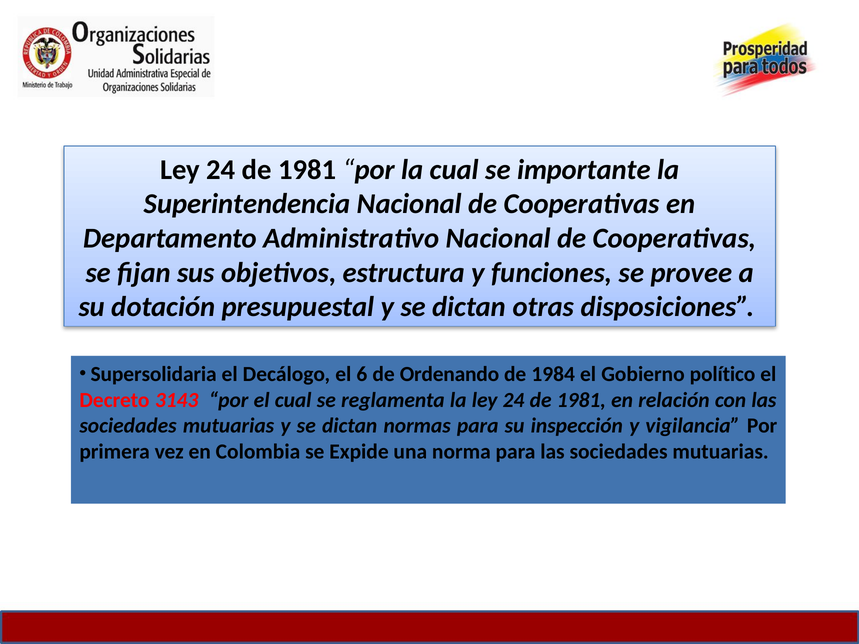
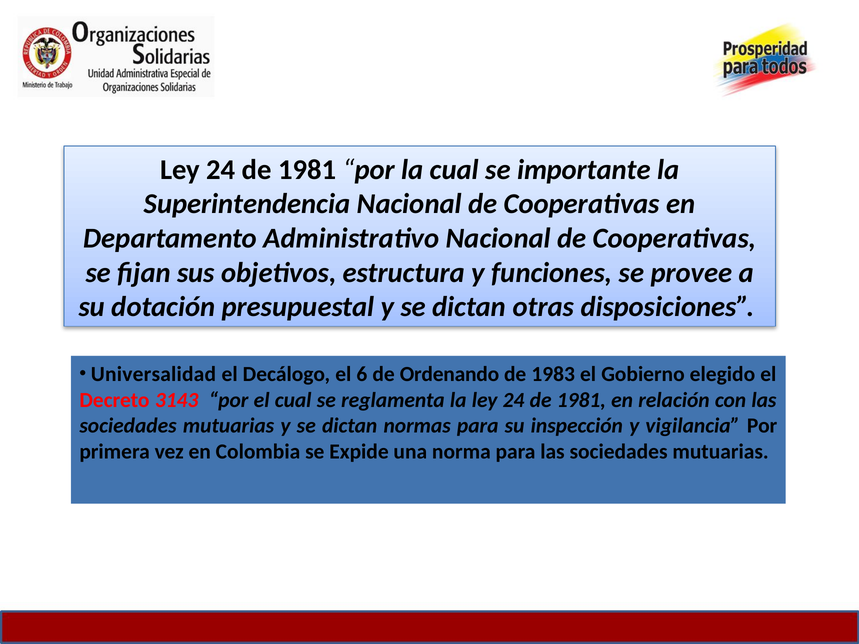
Supersolidaria: Supersolidaria -> Universalidad
1984: 1984 -> 1983
político: político -> elegido
